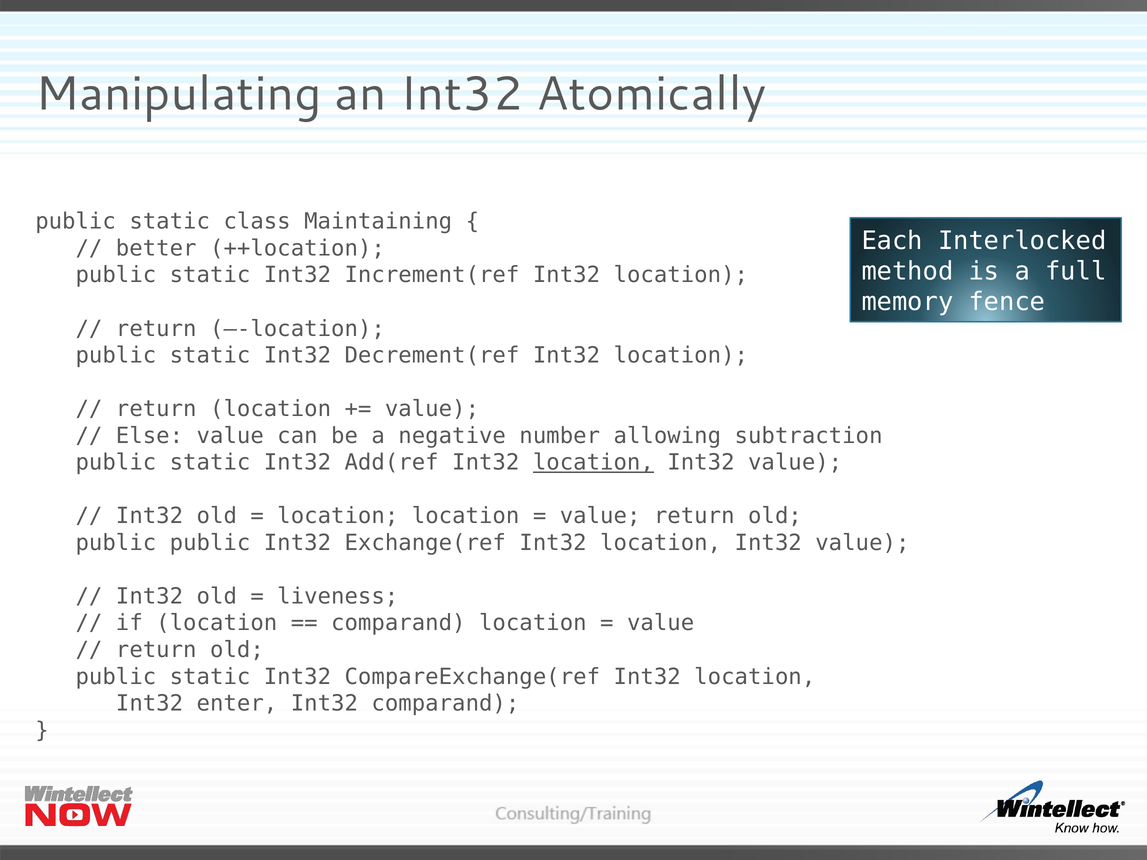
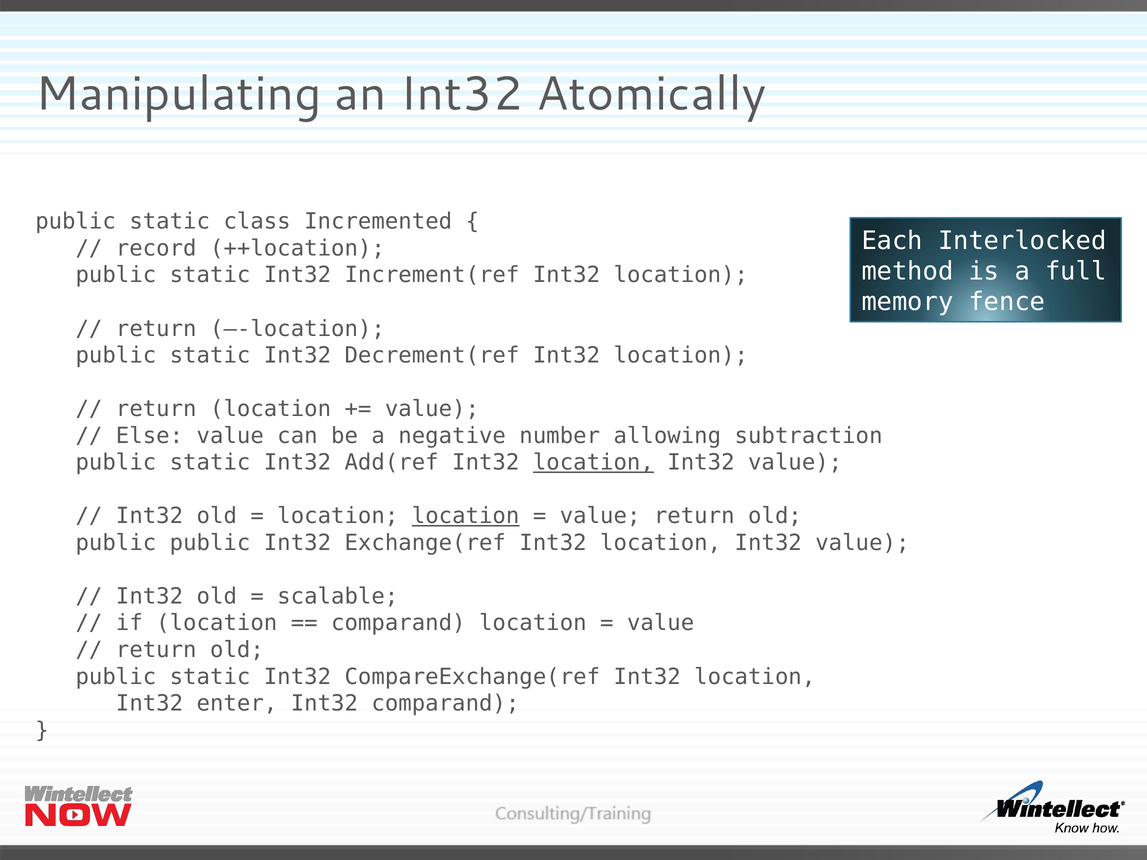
Maintaining: Maintaining -> Incremented
better: better -> record
location at (466, 516) underline: none -> present
liveness: liveness -> scalable
